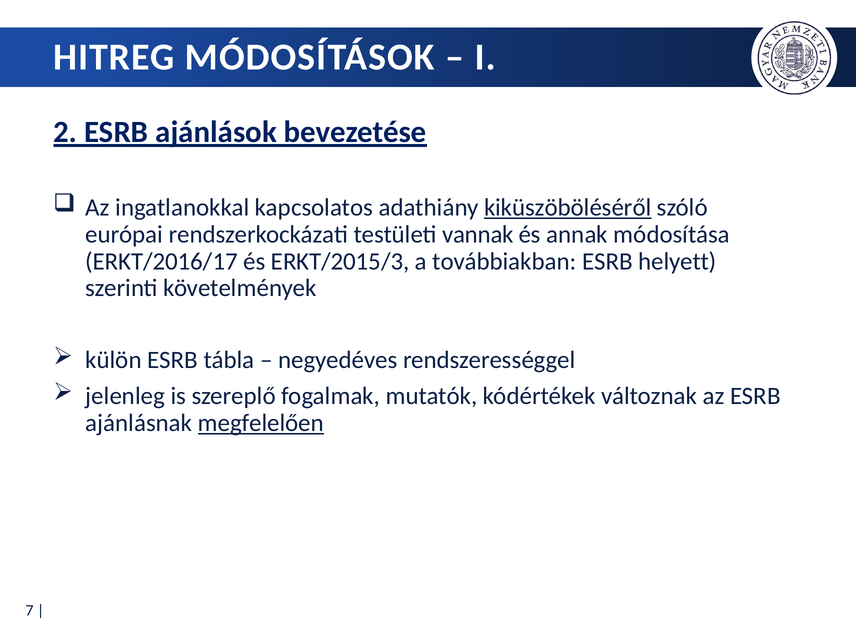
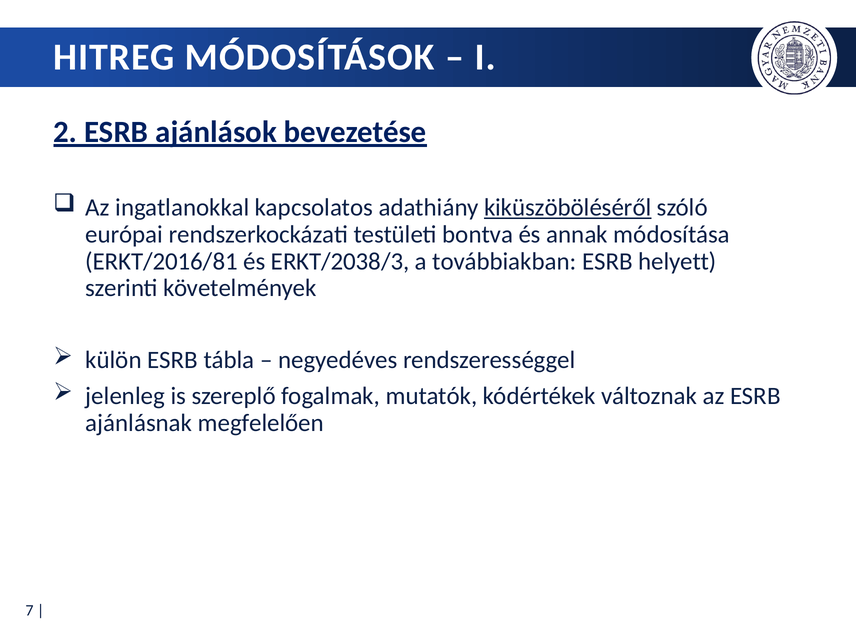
vannak: vannak -> bontva
ERKT/2016/17: ERKT/2016/17 -> ERKT/2016/81
ERKT/2015/3: ERKT/2015/3 -> ERKT/2038/3
megfelelően underline: present -> none
